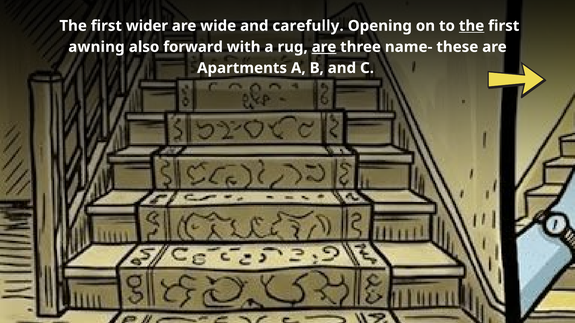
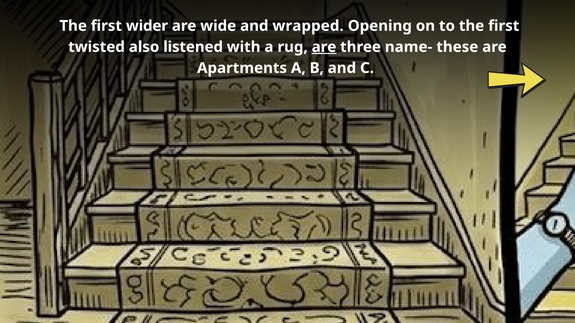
carefully: carefully -> wrapped
the at (472, 26) underline: present -> none
awning: awning -> twisted
forward: forward -> listened
